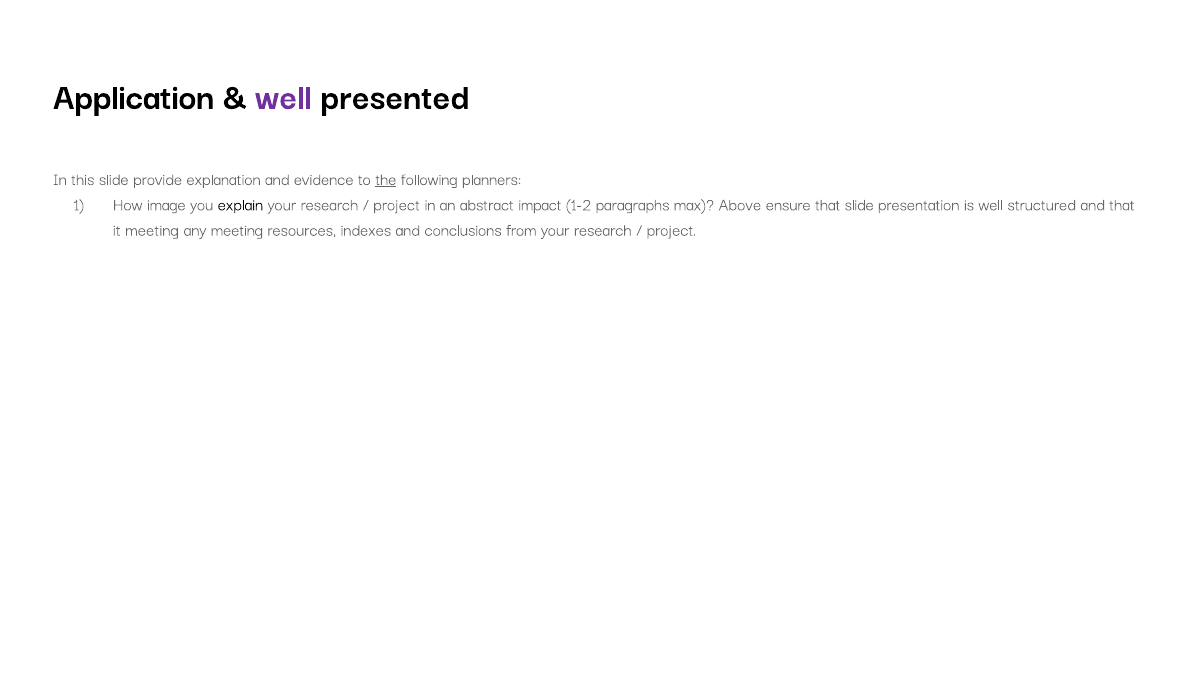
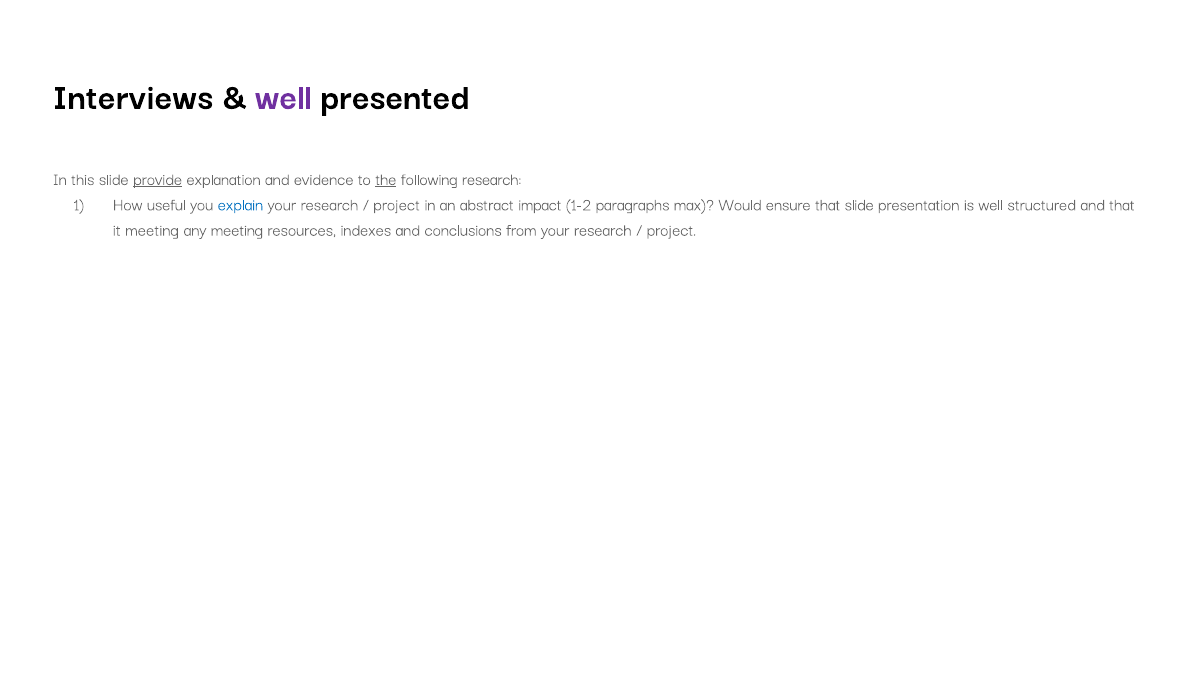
Application: Application -> Interviews
provide underline: none -> present
following planners: planners -> research
image: image -> useful
explain colour: black -> blue
Above: Above -> Would
